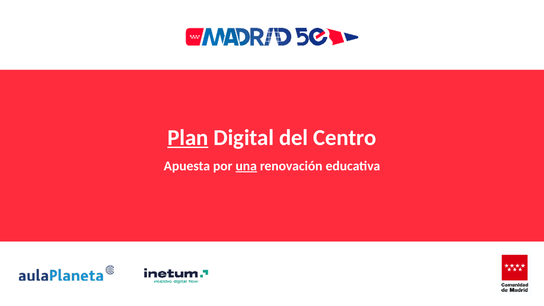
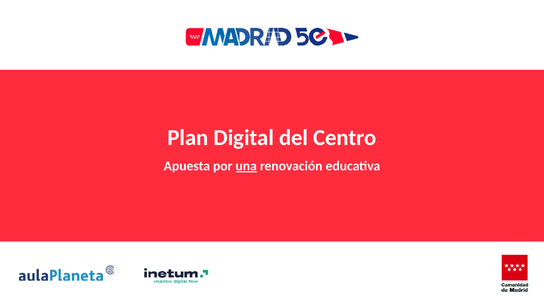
Plan underline: present -> none
